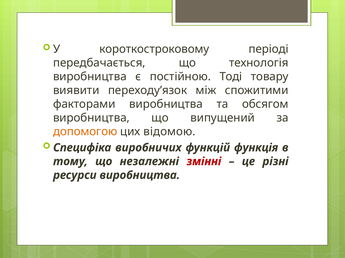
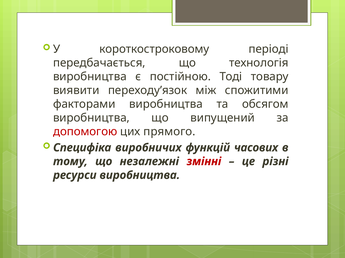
допомогою colour: orange -> red
відомою: відомою -> прямого
функція: функція -> часових
